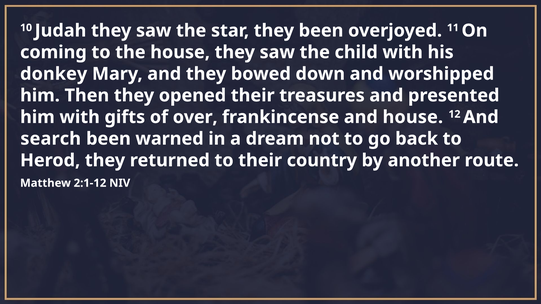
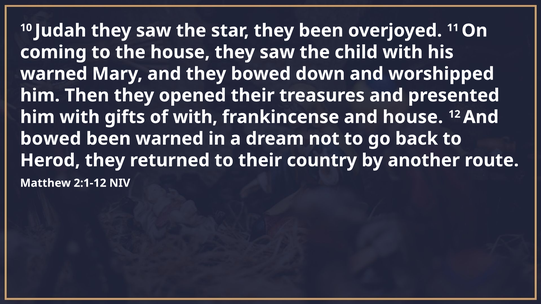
donkey at (54, 74): donkey -> warned
of over: over -> with
search at (51, 139): search -> bowed
